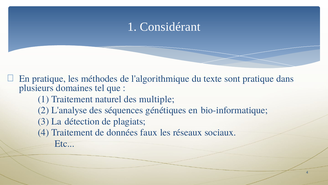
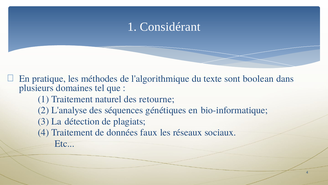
sont pratique: pratique -> boolean
multiple: multiple -> retourne
